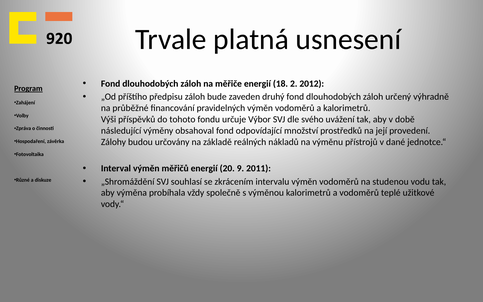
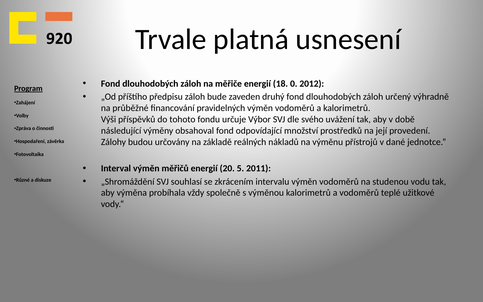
2: 2 -> 0
9: 9 -> 5
